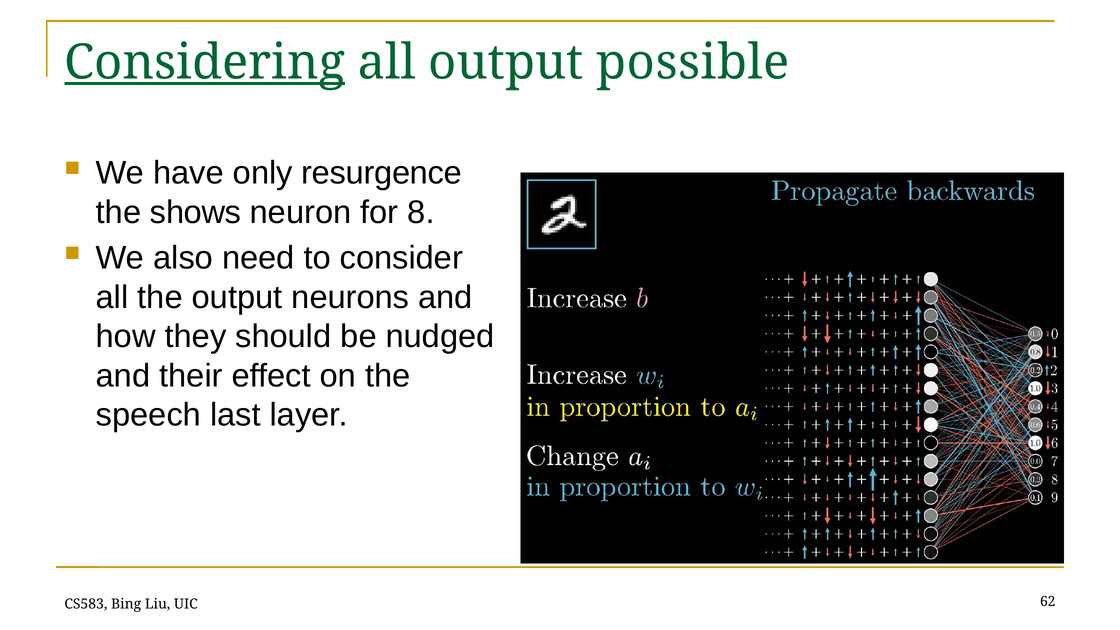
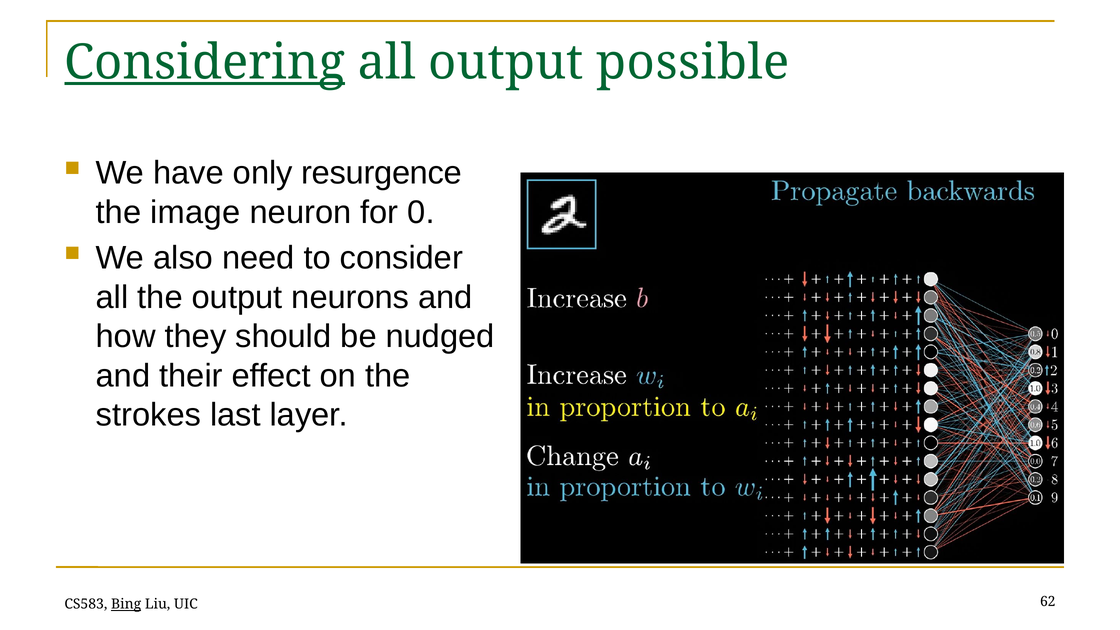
shows: shows -> image
8: 8 -> 0
speech: speech -> strokes
Bing underline: none -> present
